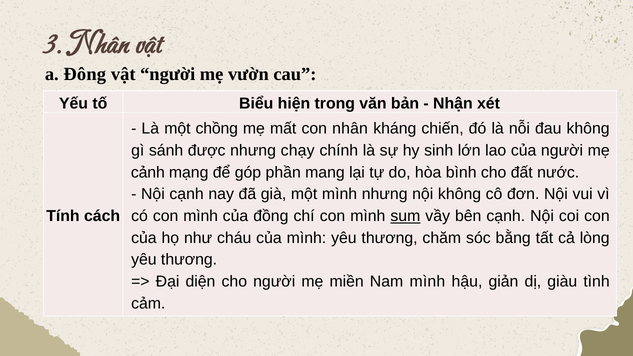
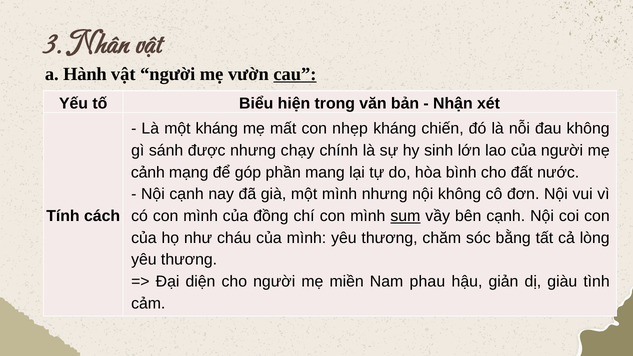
Đông: Đông -> Hành
cau underline: none -> present
một chồng: chồng -> kháng
con nhân: nhân -> nhẹp
Nam mình: mình -> phau
